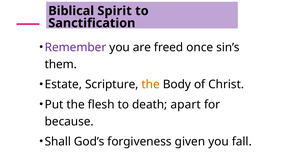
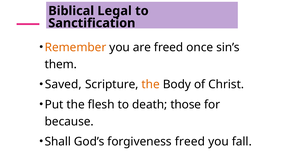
Spirit: Spirit -> Legal
Remember colour: purple -> orange
Estate: Estate -> Saved
apart: apart -> those
forgiveness given: given -> freed
